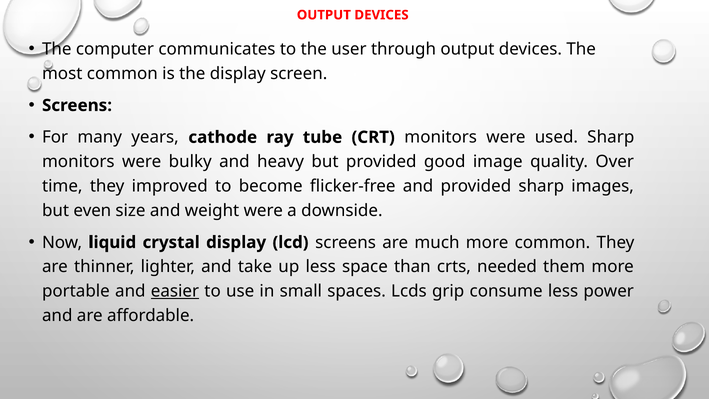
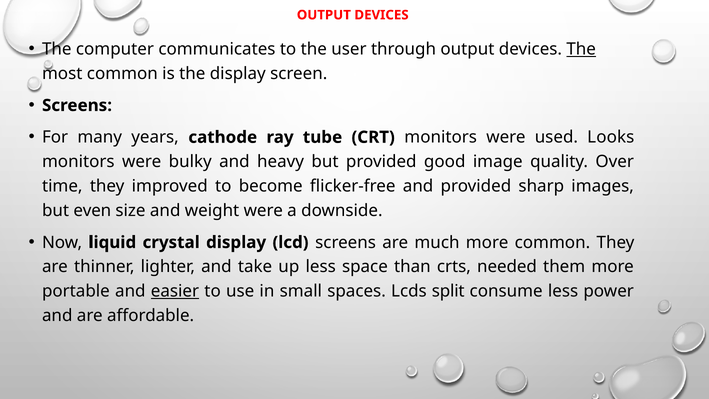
The at (581, 49) underline: none -> present
used Sharp: Sharp -> Looks
grip: grip -> split
